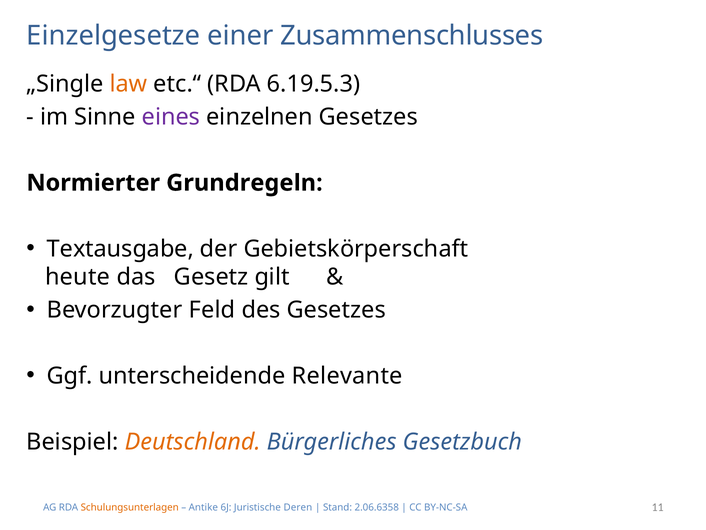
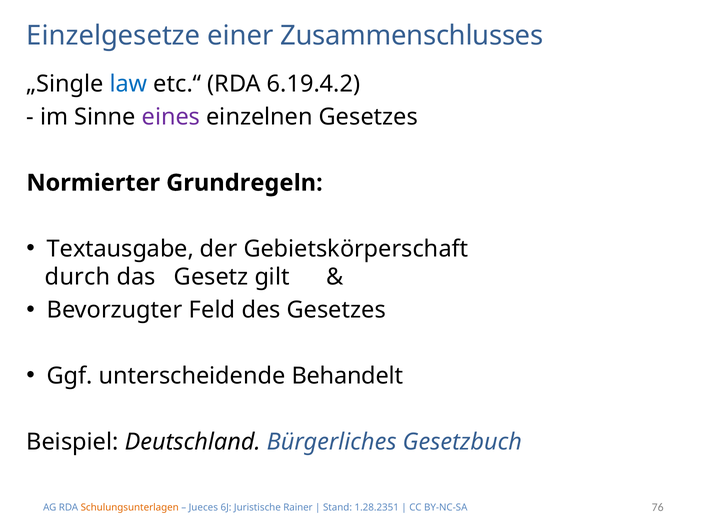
law colour: orange -> blue
6.19.5.3: 6.19.5.3 -> 6.19.4.2
heute: heute -> durch
Relevante: Relevante -> Behandelt
Deutschland colour: orange -> black
Antike: Antike -> Jueces
Deren: Deren -> Rainer
2.06.6358: 2.06.6358 -> 1.28.2351
11: 11 -> 76
